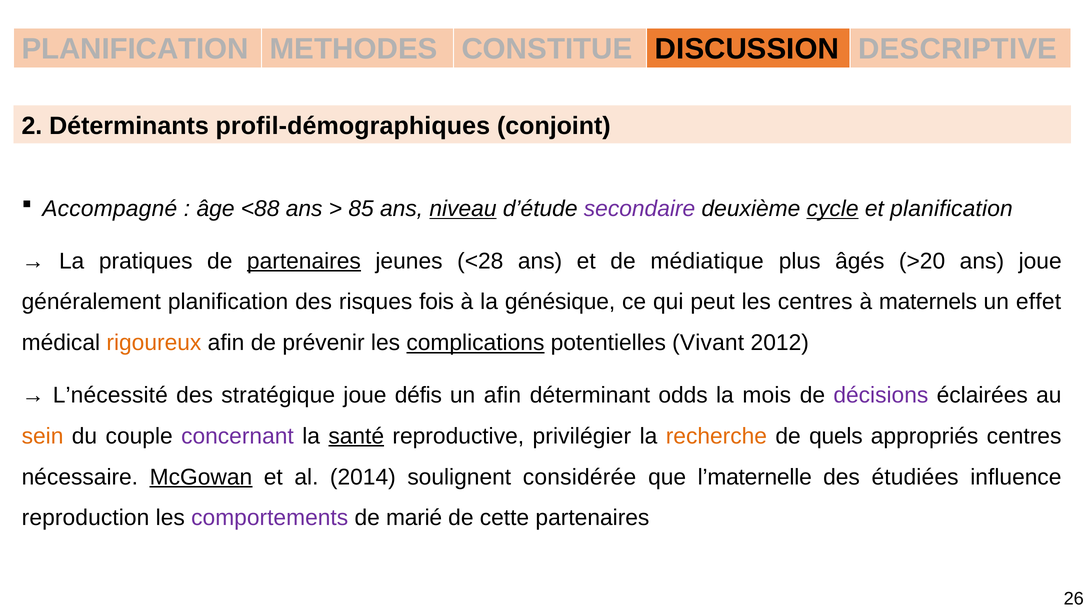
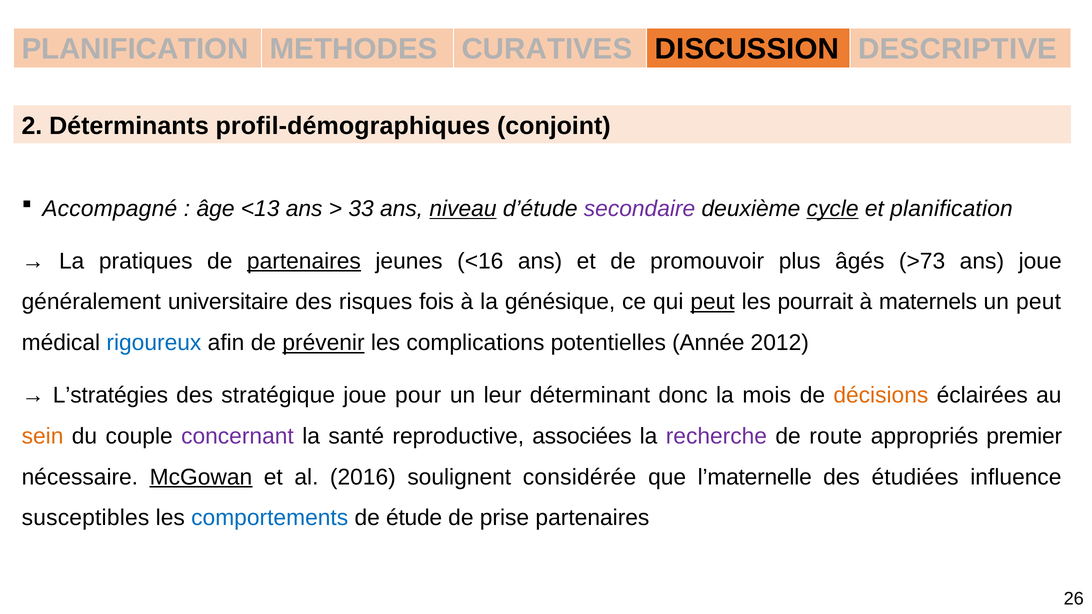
CONSTITUE: CONSTITUE -> CURATIVES
<88: <88 -> <13
85: 85 -> 33
<28: <28 -> <16
médiatique: médiatique -> promouvoir
>20: >20 -> >73
généralement planification: planification -> universitaire
peut at (713, 302) underline: none -> present
les centres: centres -> pourrait
un effet: effet -> peut
rigoureux colour: orange -> blue
prévenir underline: none -> present
complications underline: present -> none
Vivant: Vivant -> Année
L’nécessité: L’nécessité -> L’stratégies
défis: défis -> pour
un afin: afin -> leur
odds: odds -> donc
décisions colour: purple -> orange
santé underline: present -> none
privilégier: privilégier -> associées
recherche colour: orange -> purple
quels: quels -> route
appropriés centres: centres -> premier
2014: 2014 -> 2016
reproduction: reproduction -> susceptibles
comportements colour: purple -> blue
marié: marié -> étude
cette: cette -> prise
